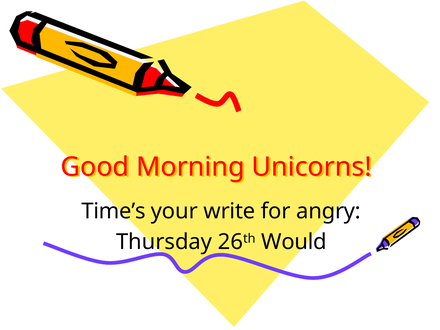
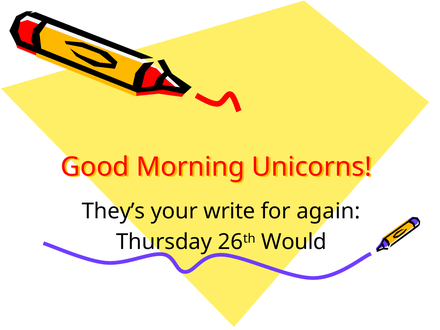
Time’s: Time’s -> They’s
angry: angry -> again
